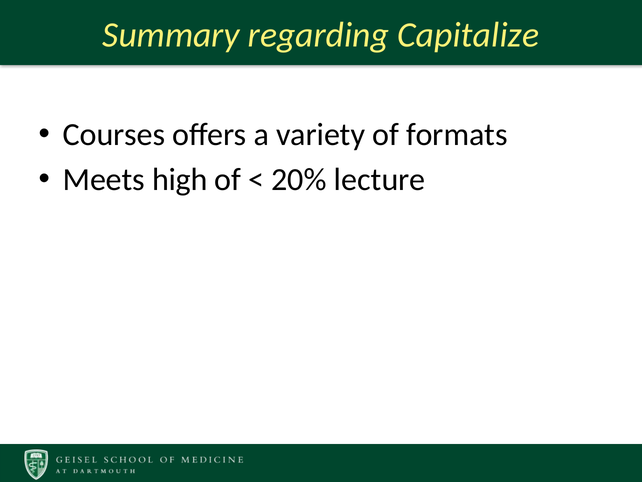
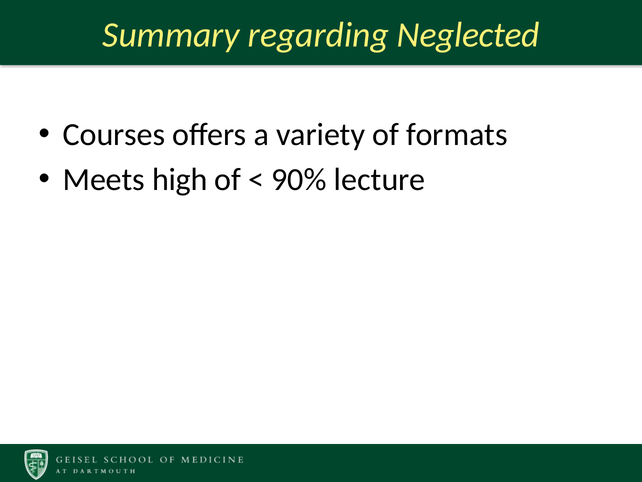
Capitalize: Capitalize -> Neglected
20%: 20% -> 90%
